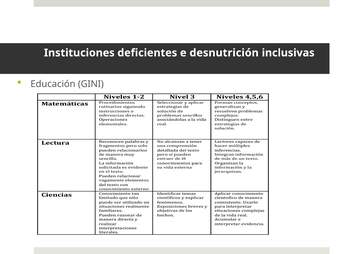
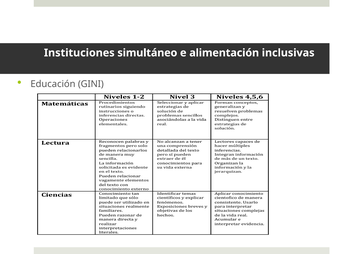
deficientes: deficientes -> simultáneo
desnutrición: desnutrición -> alimentación
